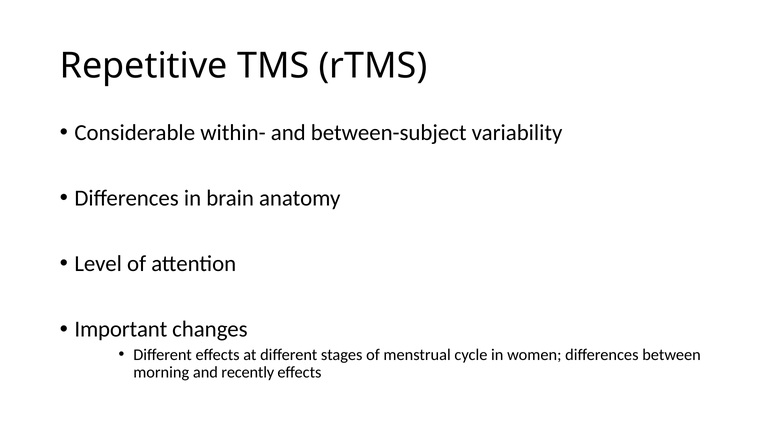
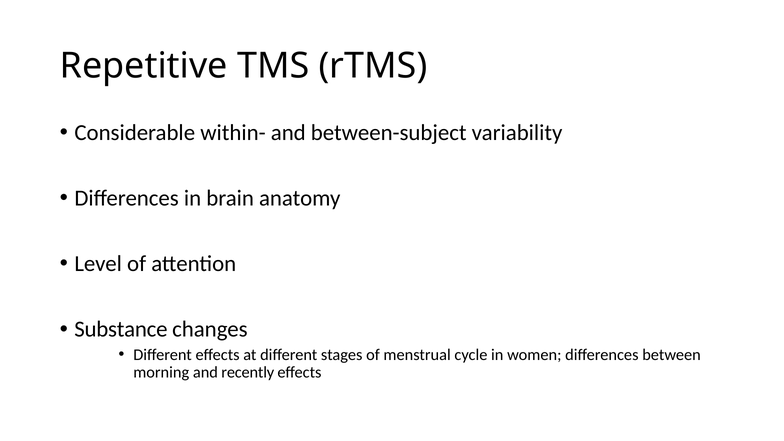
Important: Important -> Substance
